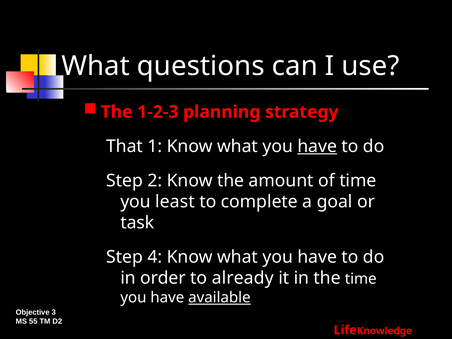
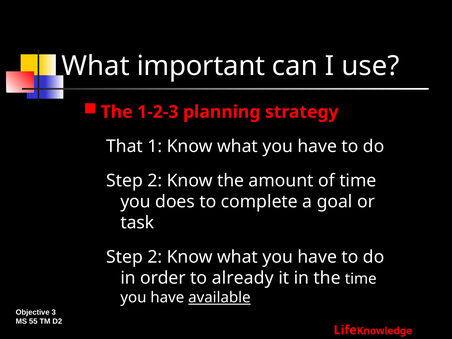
questions: questions -> important
have at (317, 146) underline: present -> none
least: least -> does
4 at (155, 257): 4 -> 2
